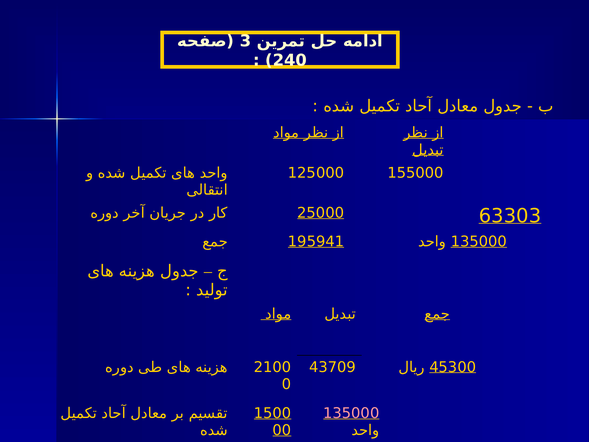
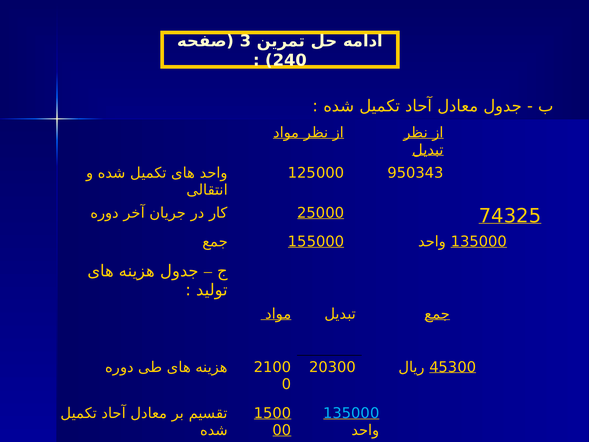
155000: 155000 -> 950343
63303: 63303 -> 74325
195941: 195941 -> 155000
43709: 43709 -> 20300
135000 at (351, 413) colour: pink -> light blue
